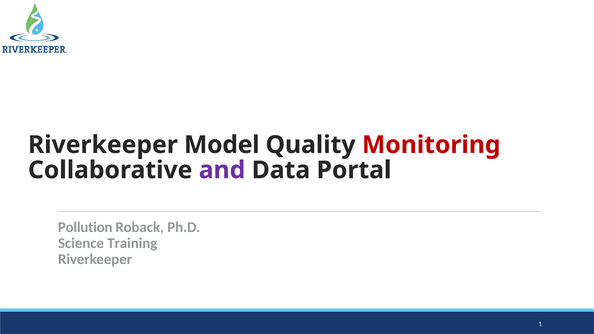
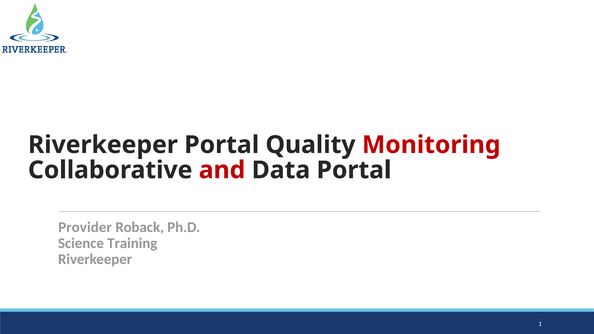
Riverkeeper Model: Model -> Portal
and colour: purple -> red
Pollution: Pollution -> Provider
